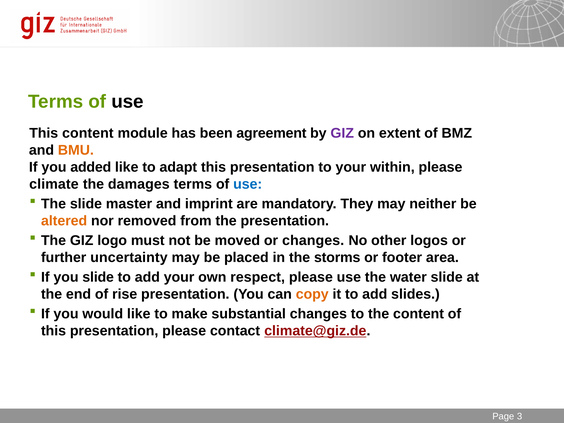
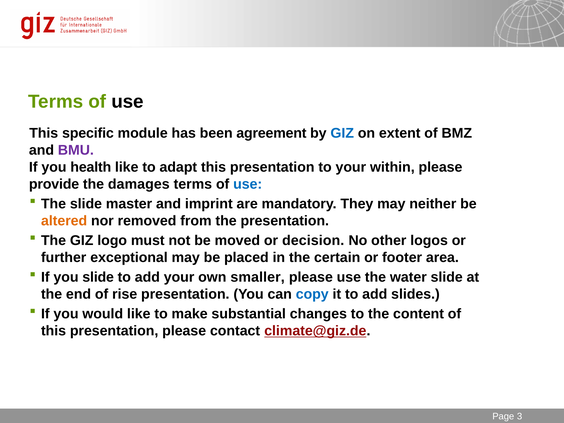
This content: content -> specific
GIZ at (342, 133) colour: purple -> blue
BMU colour: orange -> purple
added: added -> health
climate: climate -> provide
or changes: changes -> decision
uncertainty: uncertainty -> exceptional
storms: storms -> certain
respect: respect -> smaller
copy colour: orange -> blue
